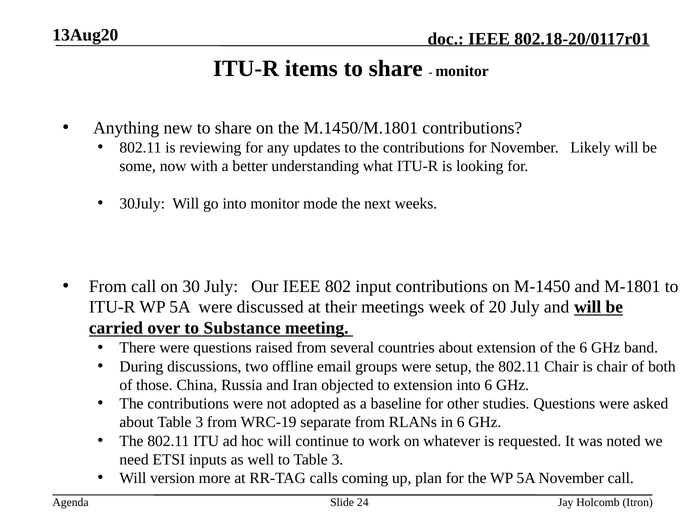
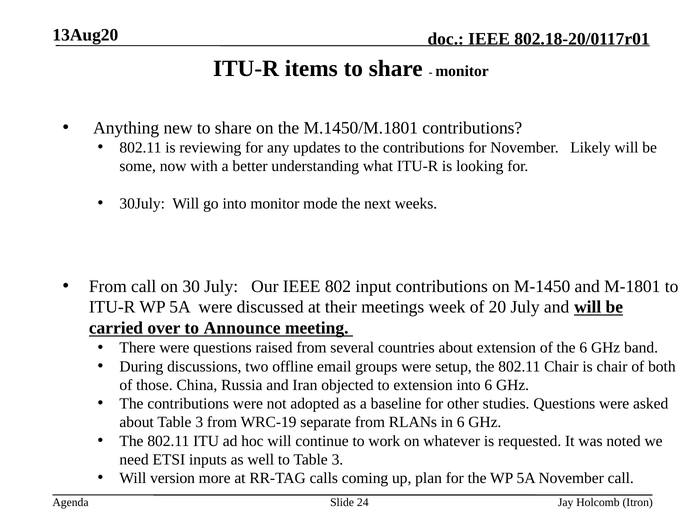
Substance: Substance -> Announce
